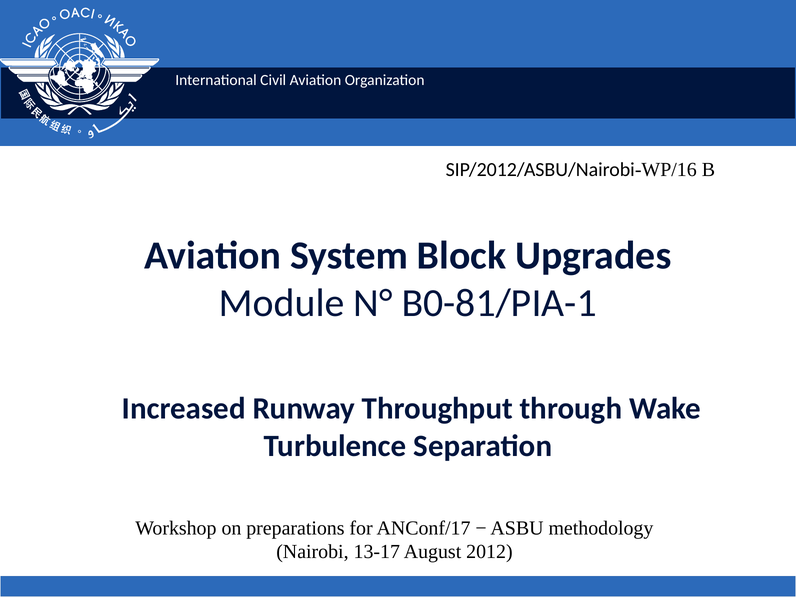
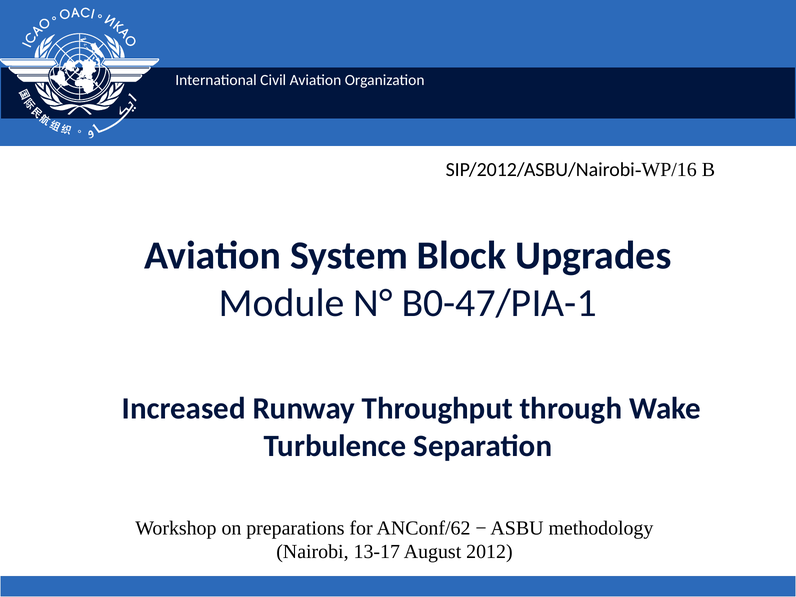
B0-81/PIA-1: B0-81/PIA-1 -> B0-47/PIA-1
ANConf/17: ANConf/17 -> ANConf/62
